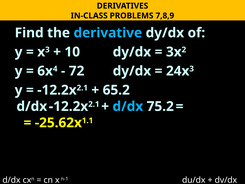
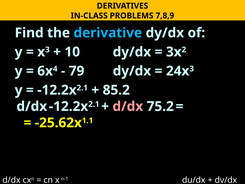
72: 72 -> 79
65.2: 65.2 -> 85.2
d/dx at (128, 106) colour: light blue -> pink
